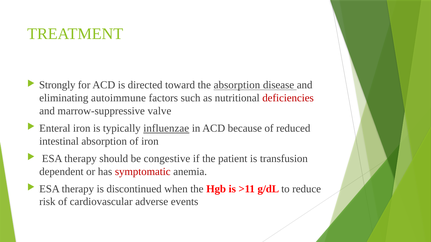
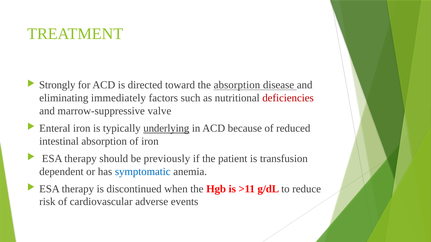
autoimmune: autoimmune -> immediately
influenzae: influenzae -> underlying
congestive: congestive -> previously
symptomatic colour: red -> blue
